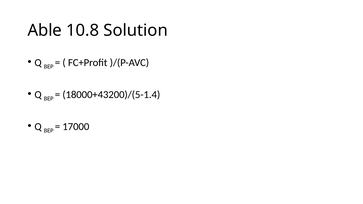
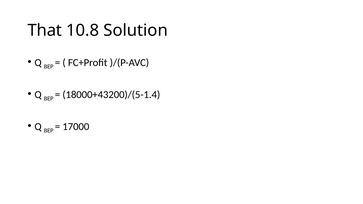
Able: Able -> That
